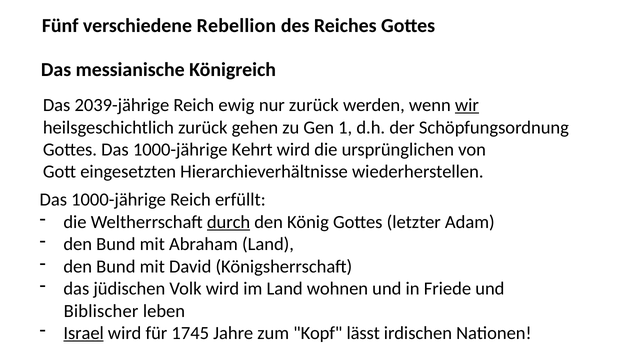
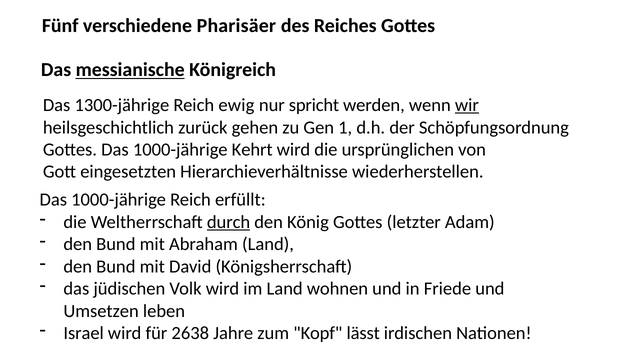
Rebellion: Rebellion -> Pharisäer
messianische underline: none -> present
2039-jährige: 2039-jährige -> 1300-jährige
nur zurück: zurück -> spricht
Biblischer: Biblischer -> Umsetzen
Israel underline: present -> none
1745: 1745 -> 2638
